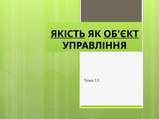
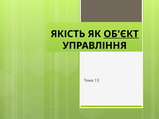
ЯКІСТЬ underline: present -> none
